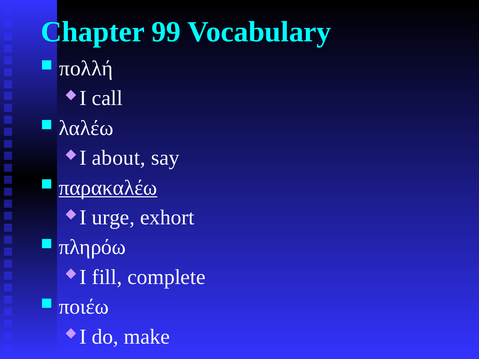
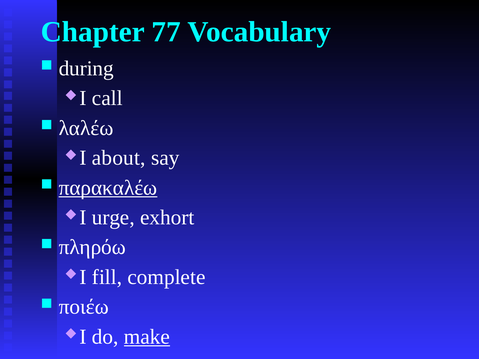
99: 99 -> 77
πολλή: πολλή -> during
make underline: none -> present
